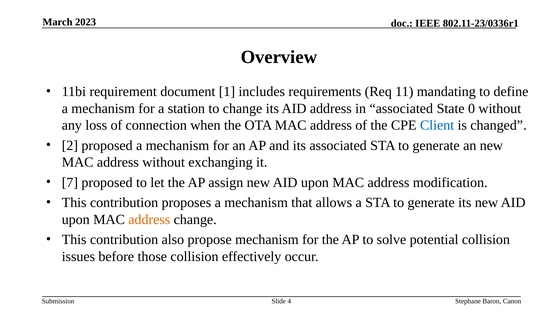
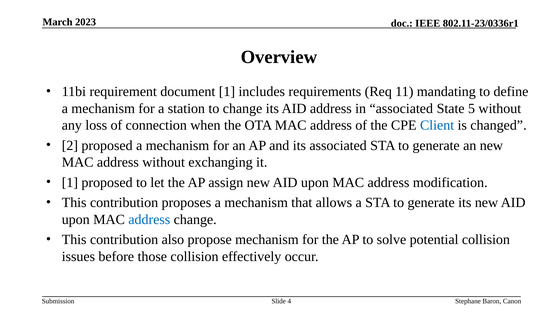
0: 0 -> 5
7 at (70, 182): 7 -> 1
address at (149, 219) colour: orange -> blue
